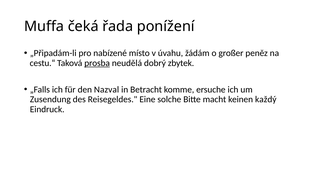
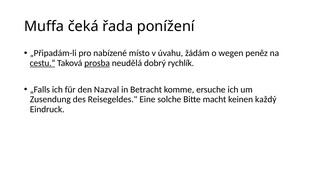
großer: großer -> wegen
cestu.“ underline: none -> present
zbytek: zbytek -> rychlík
